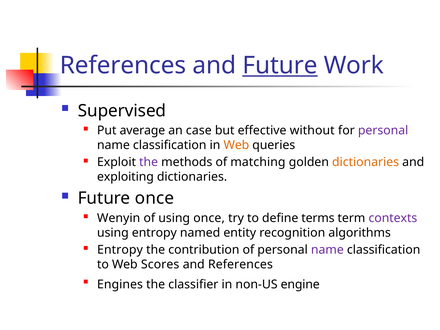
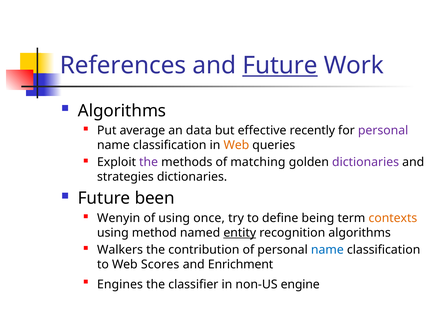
Supervised at (122, 111): Supervised -> Algorithms
case: case -> data
without: without -> recently
dictionaries at (366, 162) colour: orange -> purple
exploiting: exploiting -> strategies
Future once: once -> been
terms: terms -> being
contexts colour: purple -> orange
using entropy: entropy -> method
entity underline: none -> present
Entropy at (120, 250): Entropy -> Walkers
name at (327, 250) colour: purple -> blue
and References: References -> Enrichment
